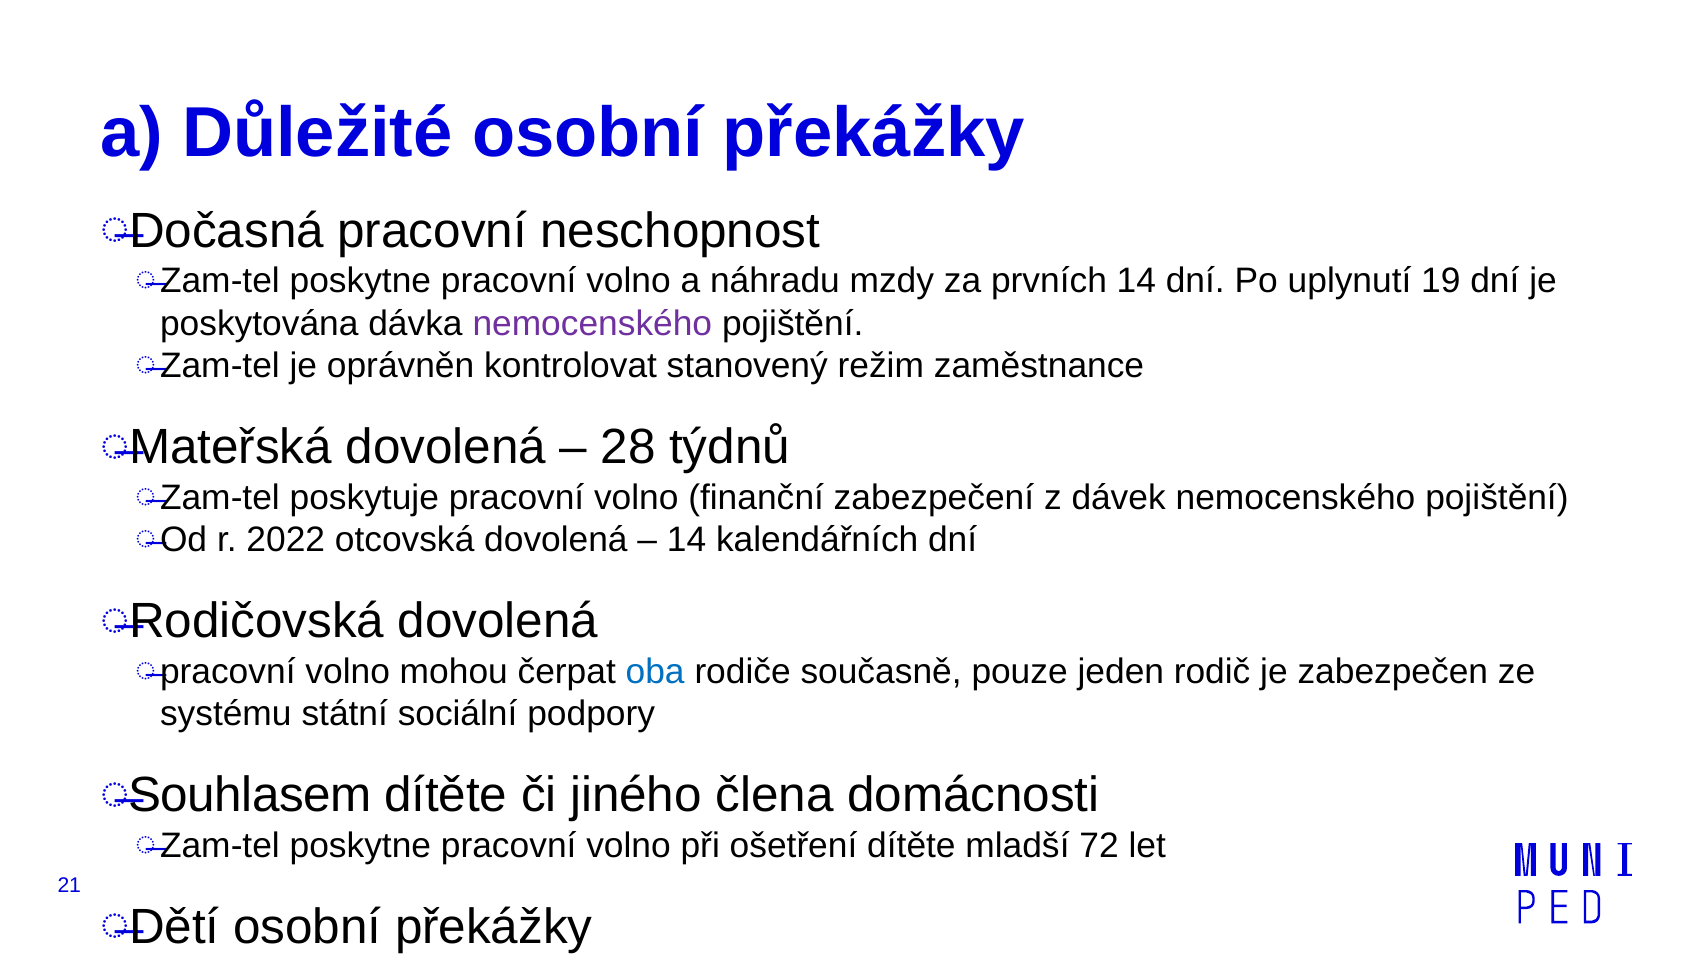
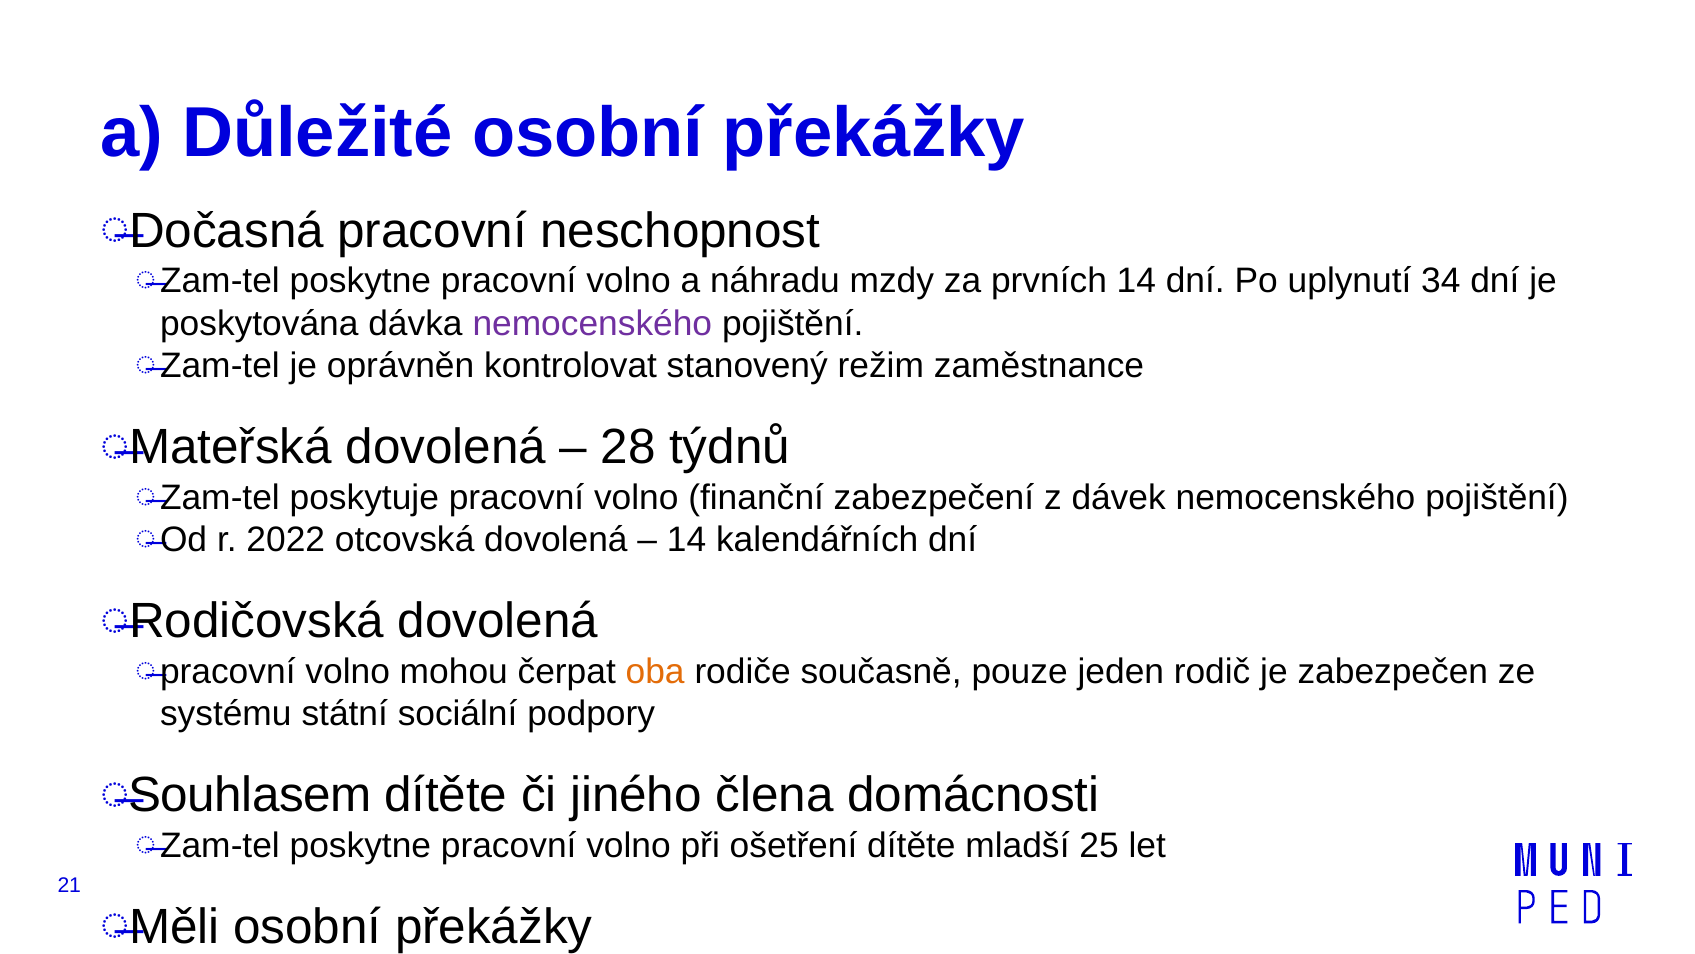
19: 19 -> 34
oba colour: blue -> orange
72: 72 -> 25
Dětí: Dětí -> Měli
